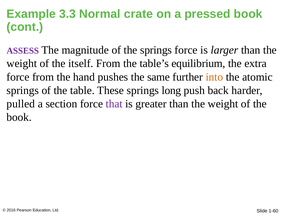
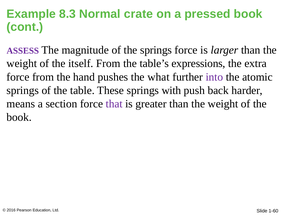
3.3: 3.3 -> 8.3
equilibrium: equilibrium -> expressions
same: same -> what
into colour: orange -> purple
long: long -> with
pulled: pulled -> means
